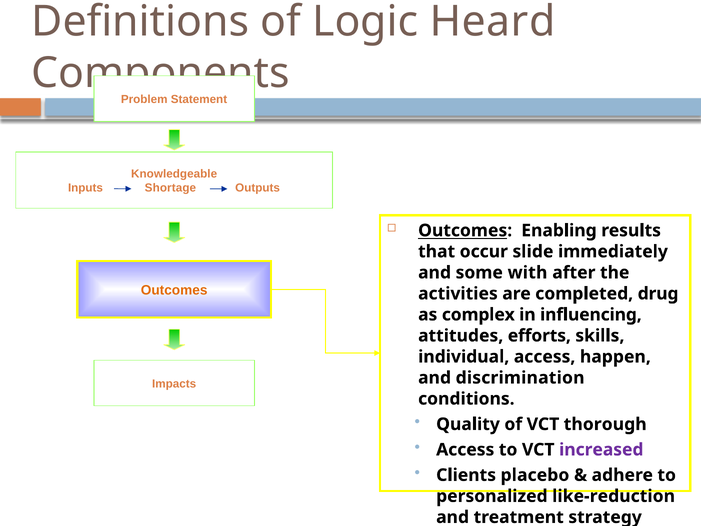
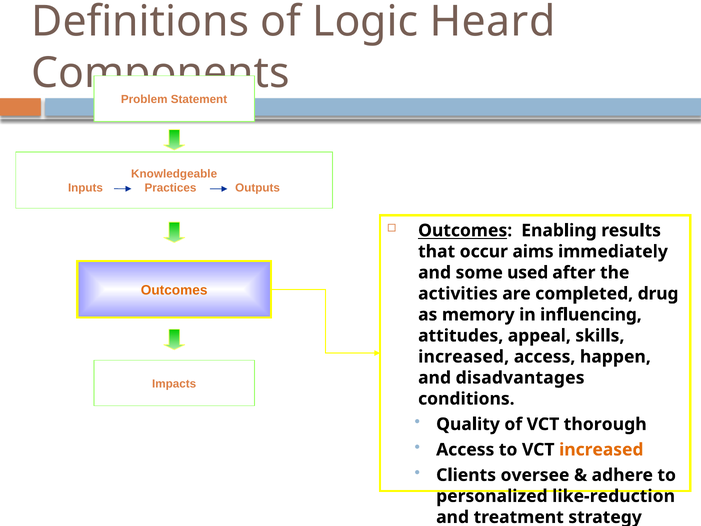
Shortage: Shortage -> Practices
slide: slide -> aims
with: with -> used
complex: complex -> memory
efforts: efforts -> appeal
individual at (464, 357): individual -> increased
discrimination: discrimination -> disadvantages
increased at (601, 449) colour: purple -> orange
placebo: placebo -> oversee
